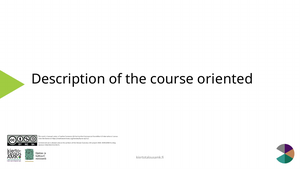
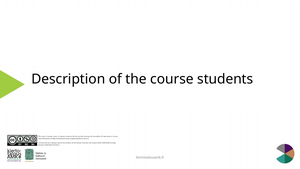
oriented: oriented -> students
